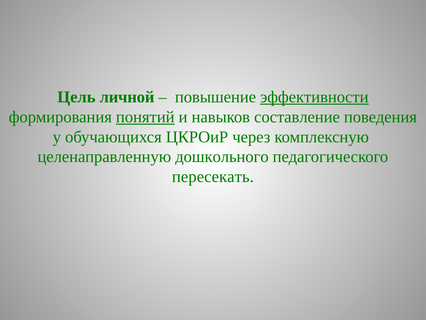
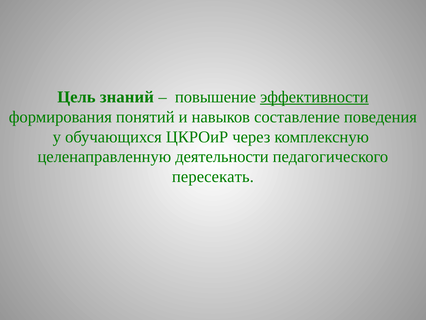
личной: личной -> знаний
понятий underline: present -> none
дошкольного: дошкольного -> деятельности
